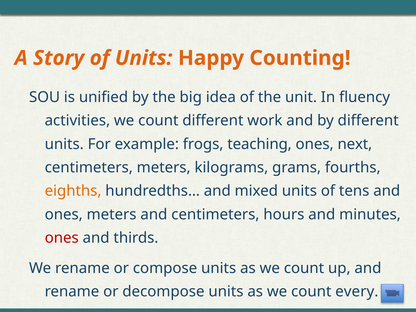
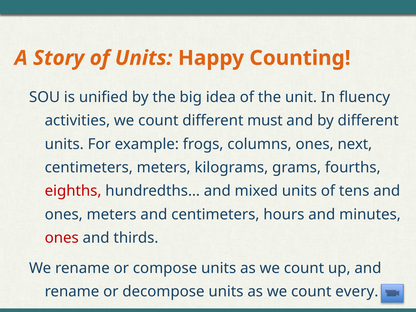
work: work -> must
teaching: teaching -> columns
eighths colour: orange -> red
